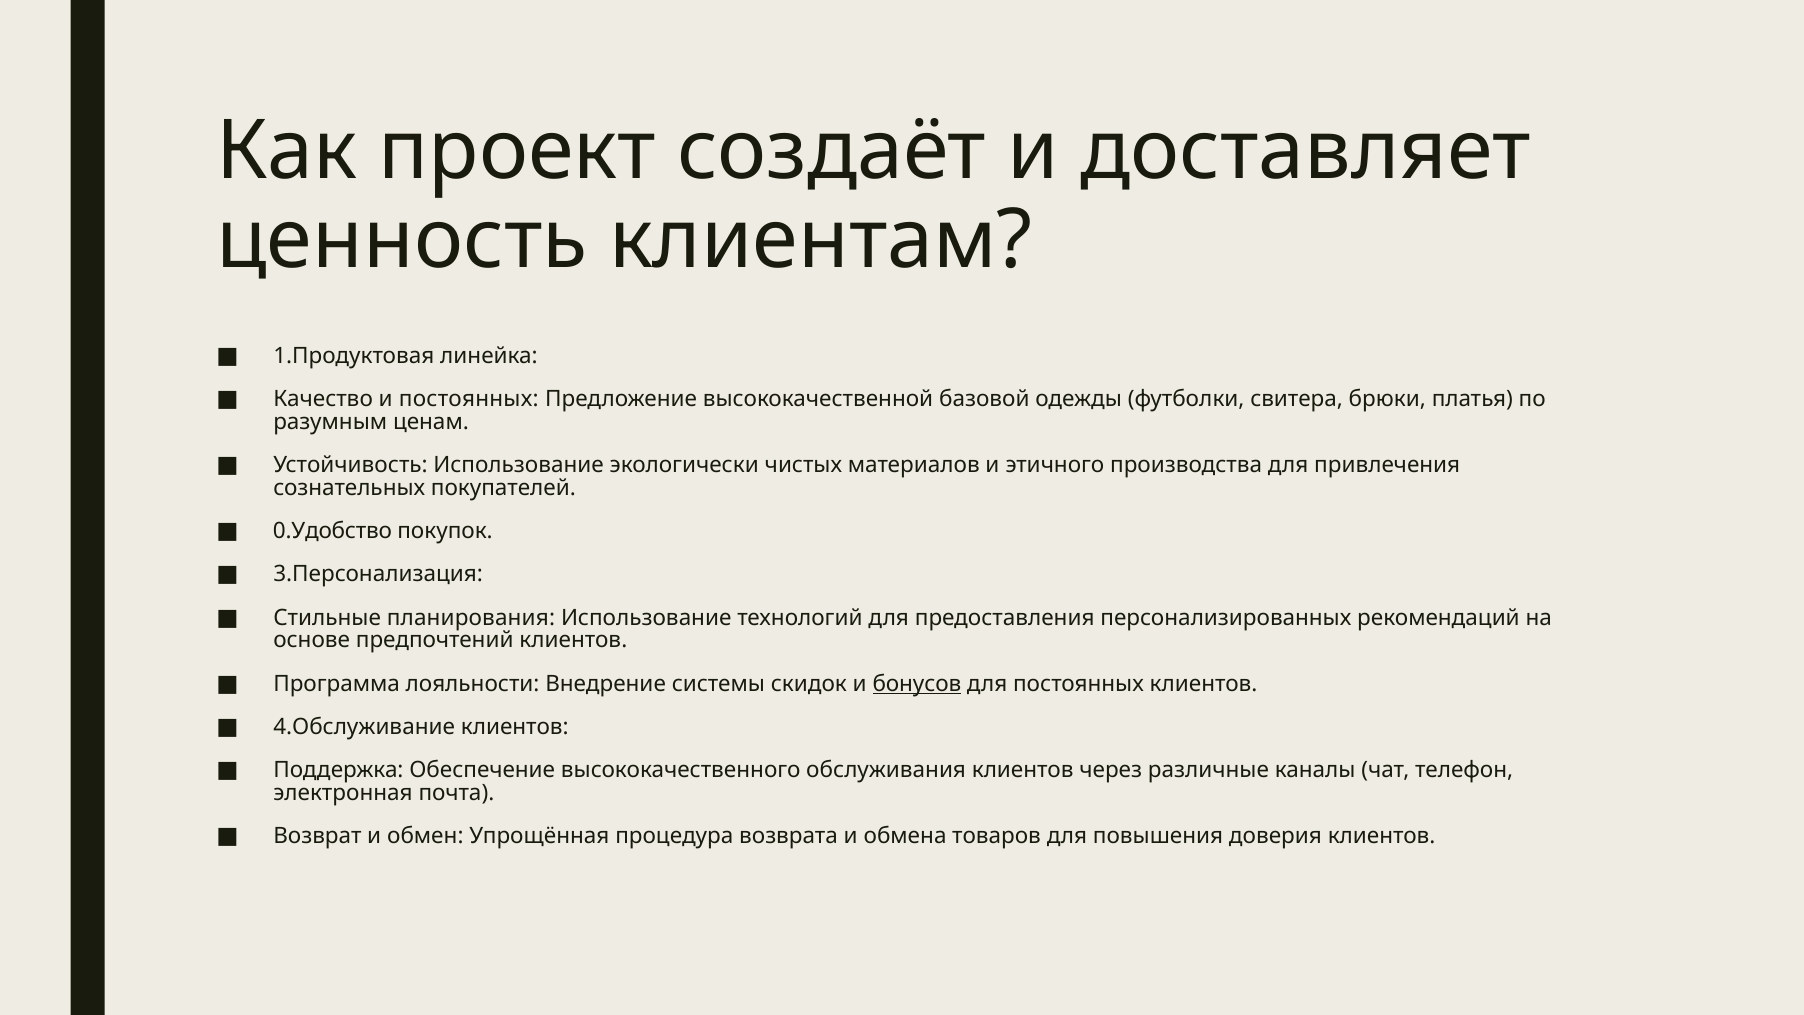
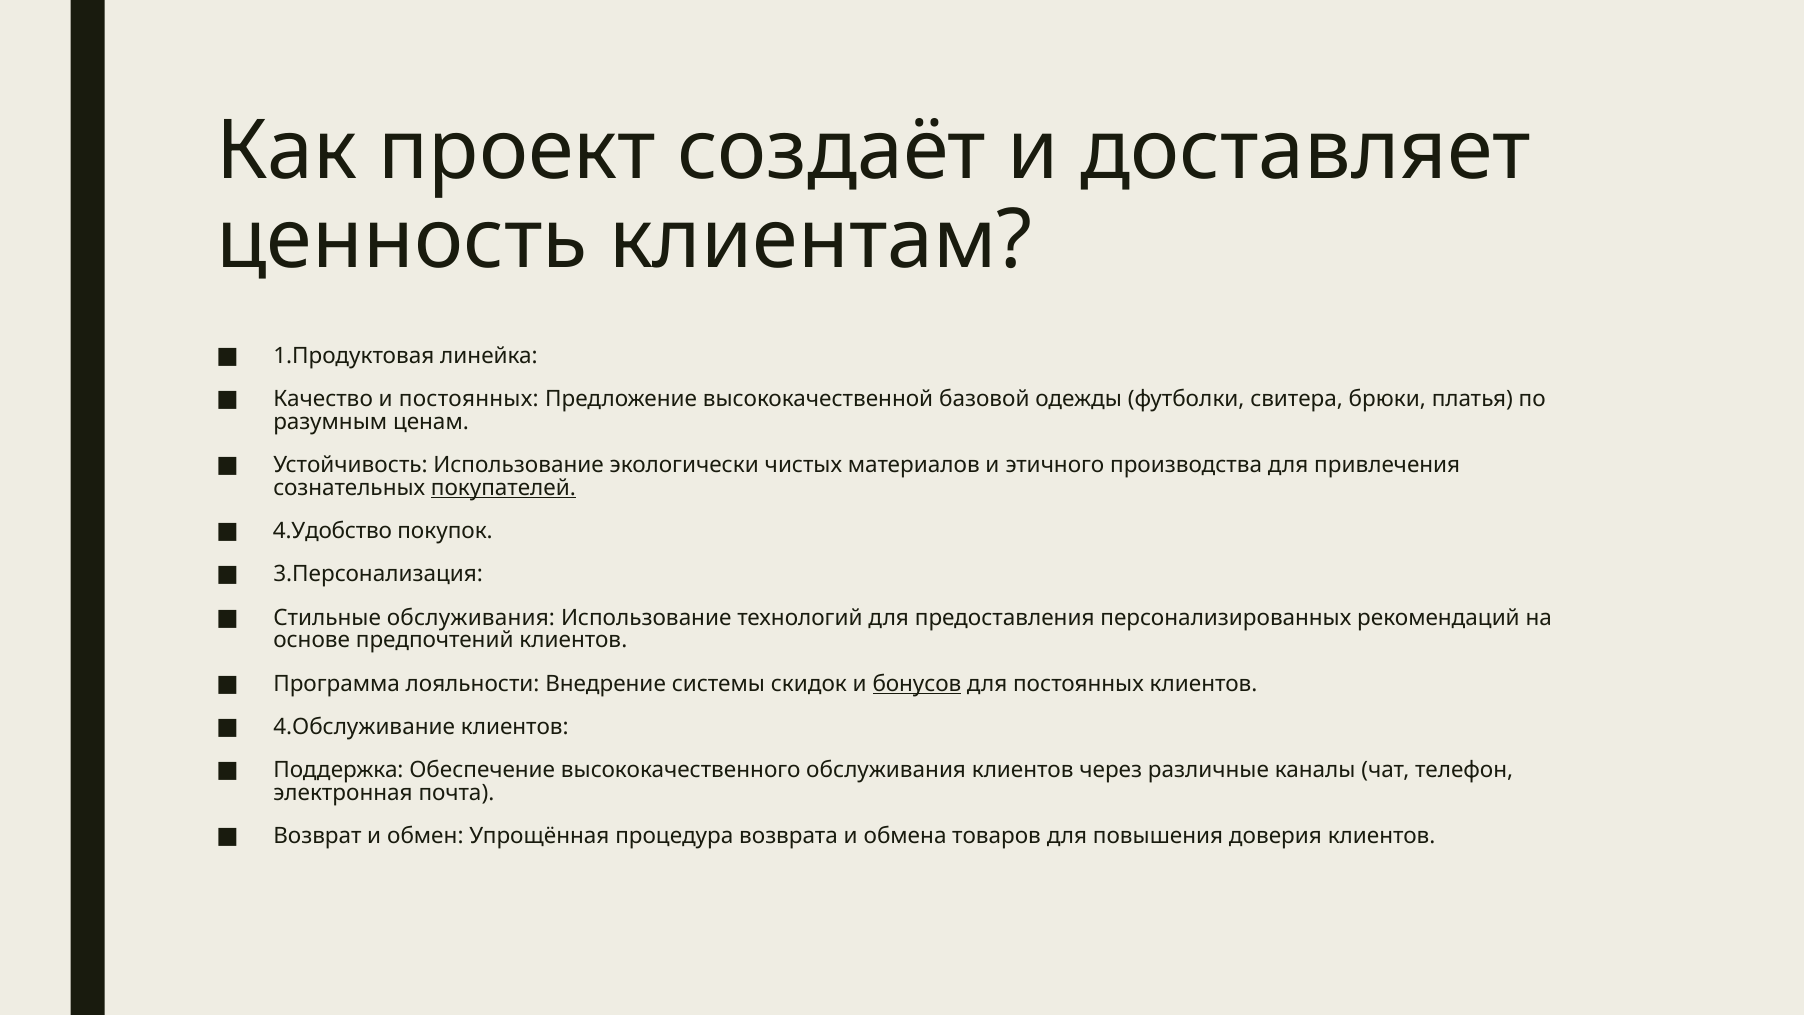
покупателей underline: none -> present
0.Удобство: 0.Удобство -> 4.Удобство
Стильные планирования: планирования -> обслуживания
